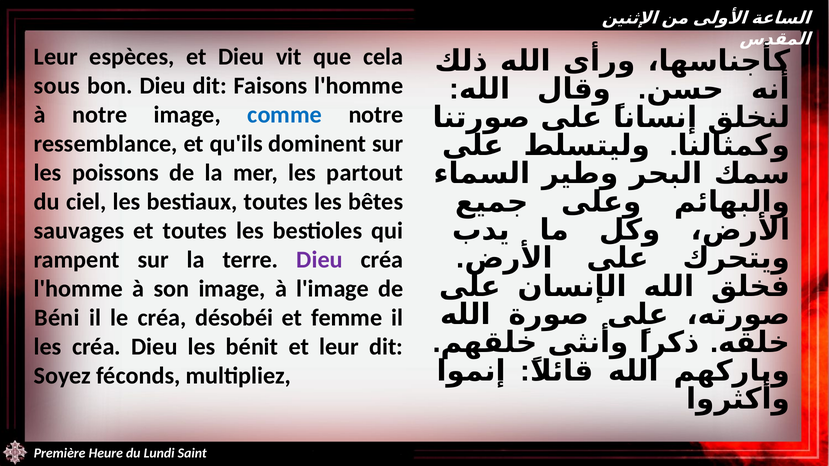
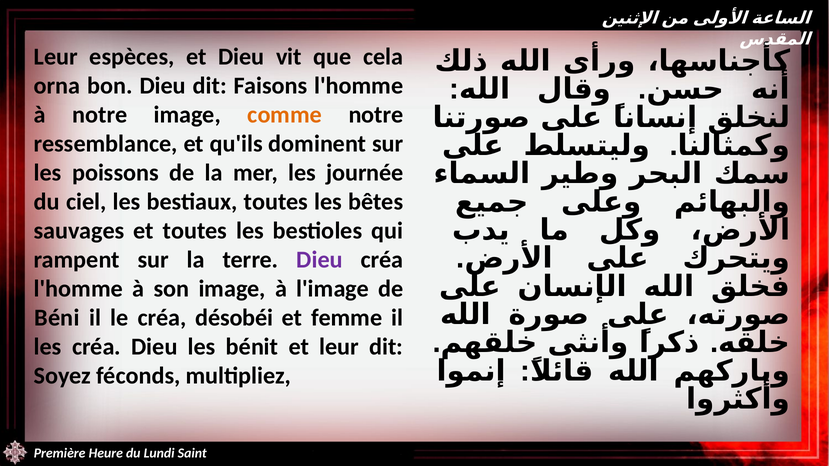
sous: sous -> orna
comme colour: blue -> orange
partout: partout -> journée
